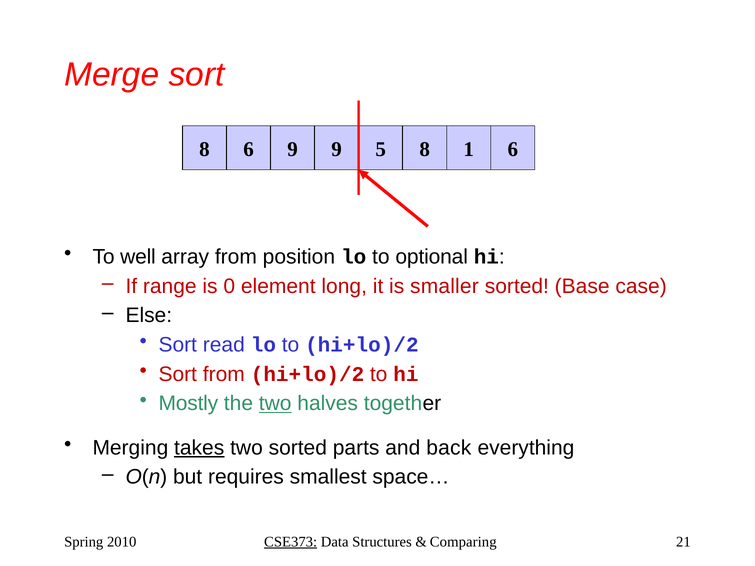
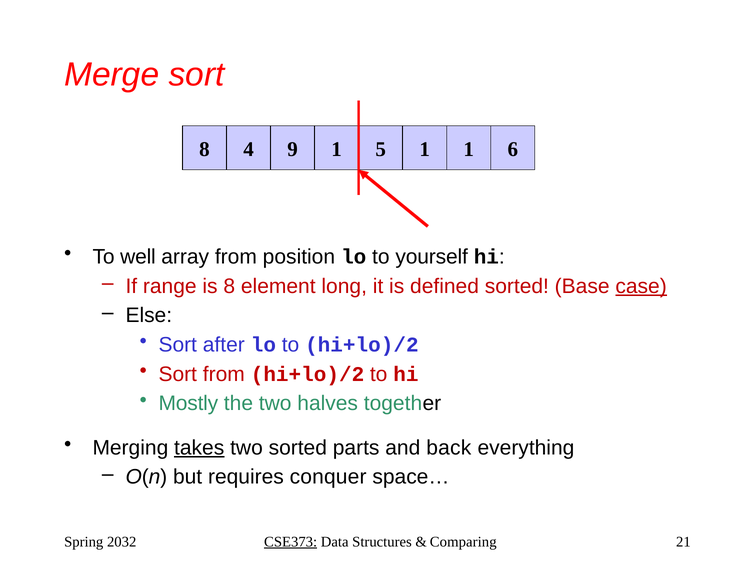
8 6: 6 -> 4
9 9: 9 -> 1
5 8: 8 -> 1
optional: optional -> yourself
is 0: 0 -> 8
smaller: smaller -> defined
case underline: none -> present
read: read -> after
two at (275, 404) underline: present -> none
smallest: smallest -> conquer
2010: 2010 -> 2032
